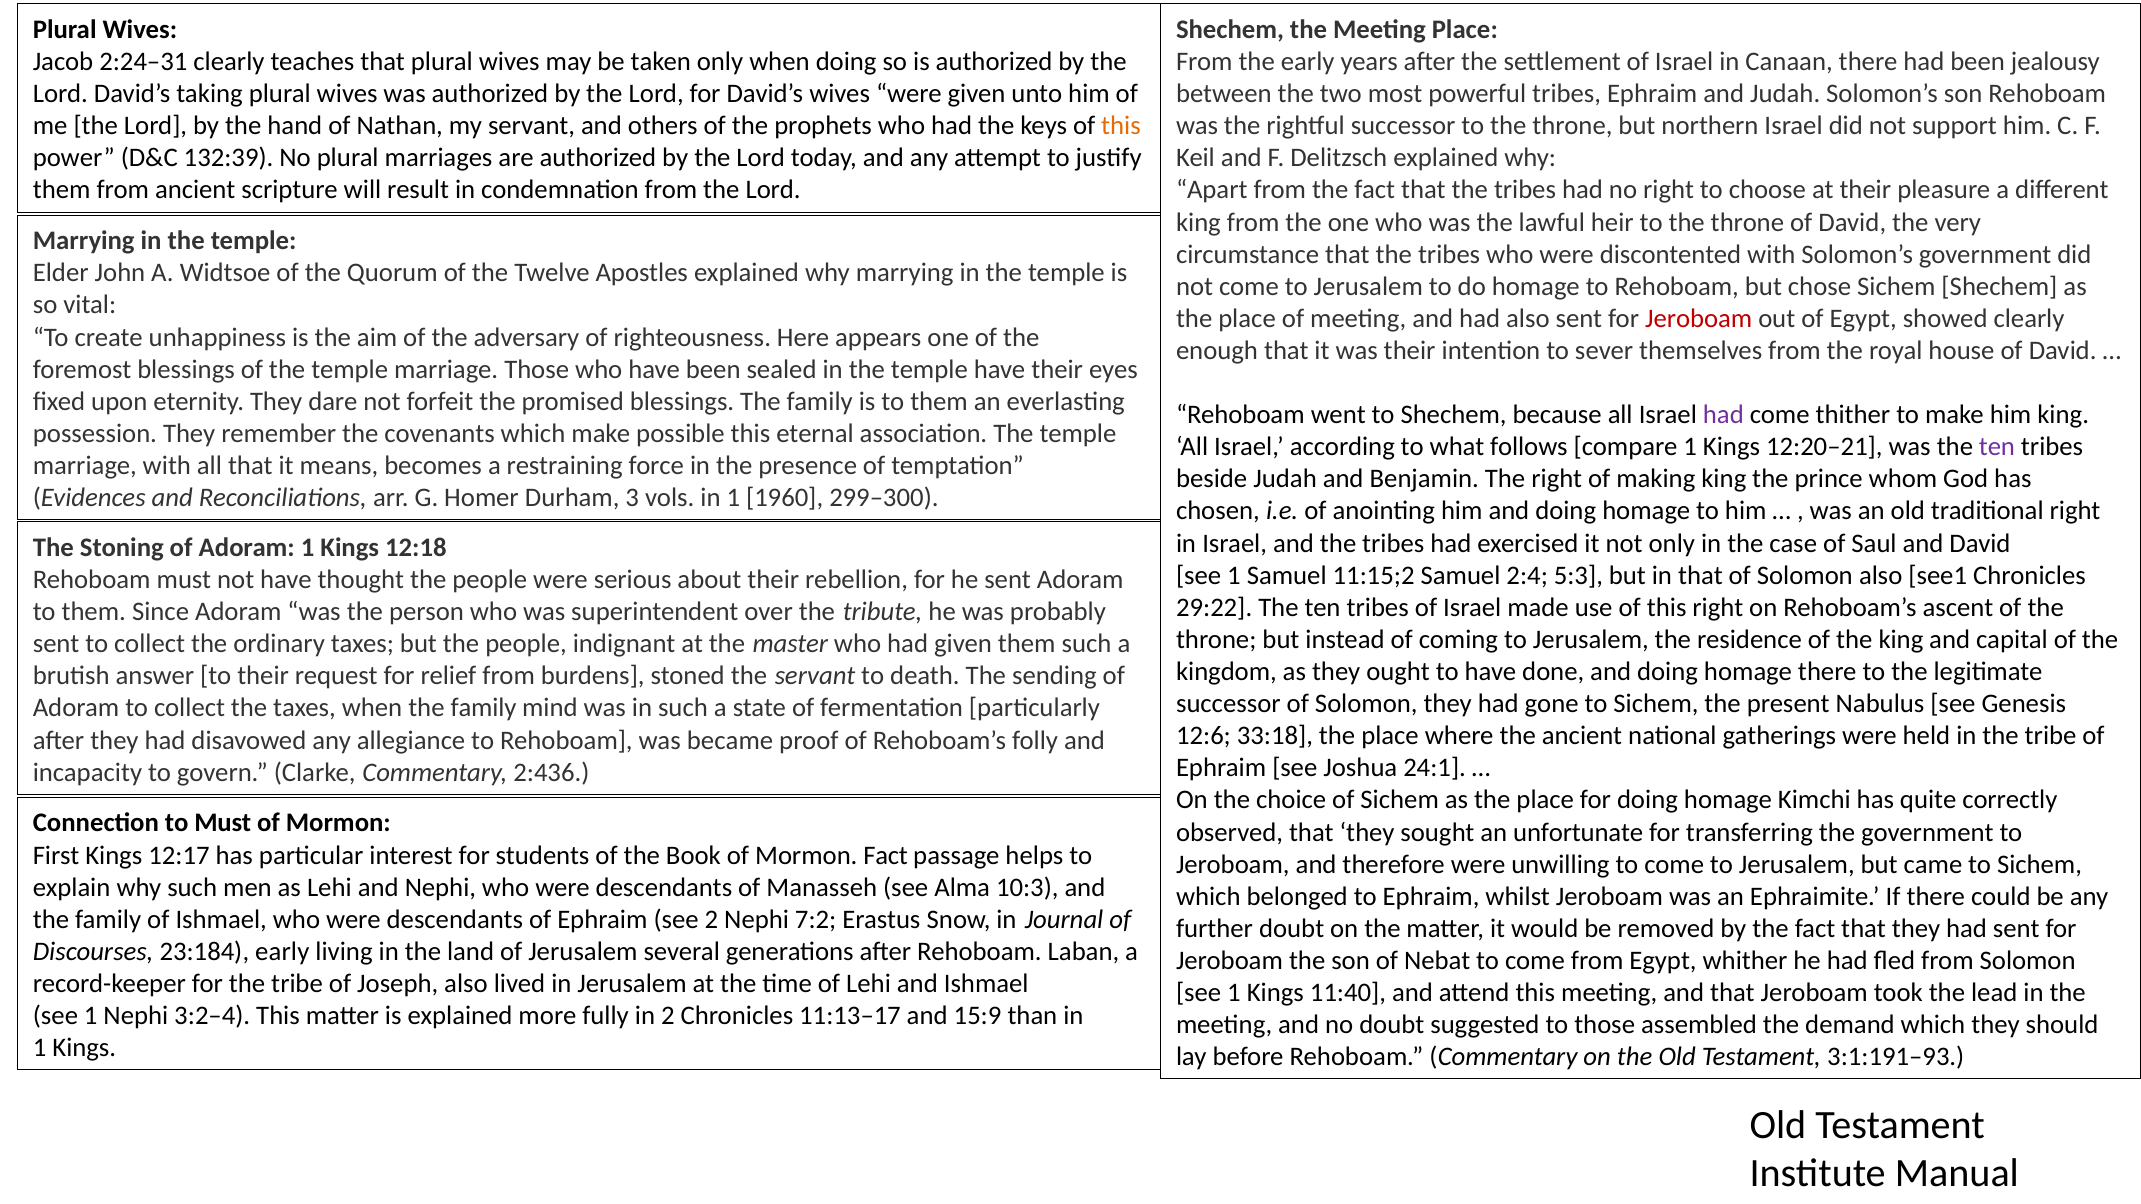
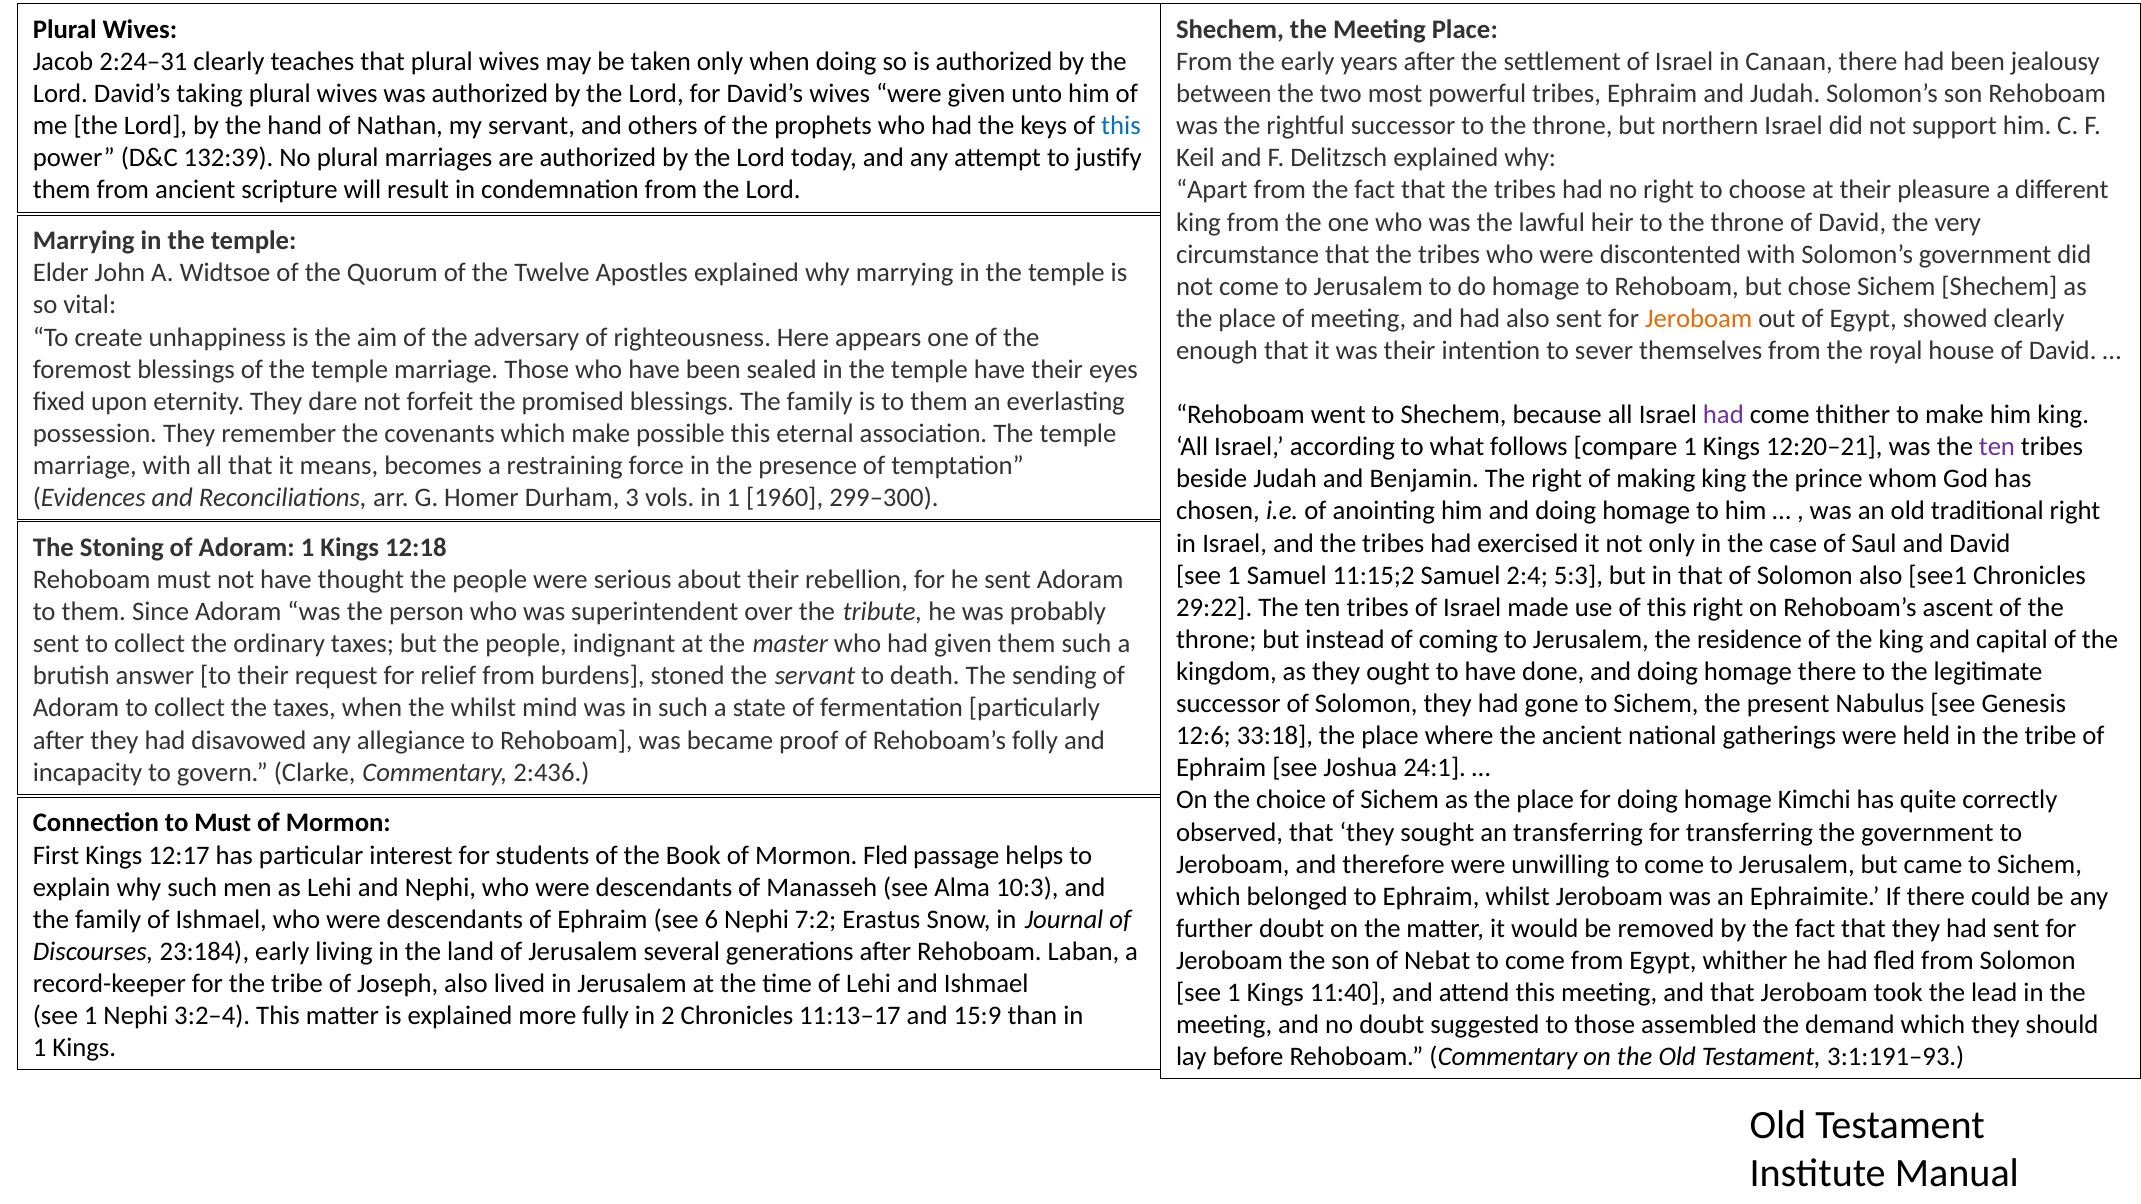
this at (1121, 126) colour: orange -> blue
Jeroboam at (1699, 319) colour: red -> orange
when the family: family -> whilst
an unfortunate: unfortunate -> transferring
Mormon Fact: Fact -> Fled
see 2: 2 -> 6
